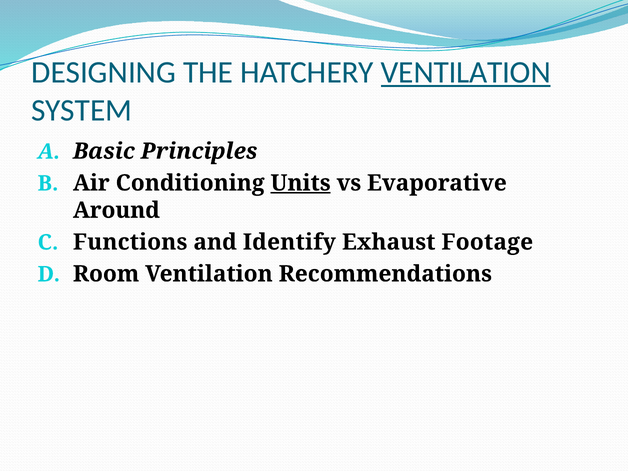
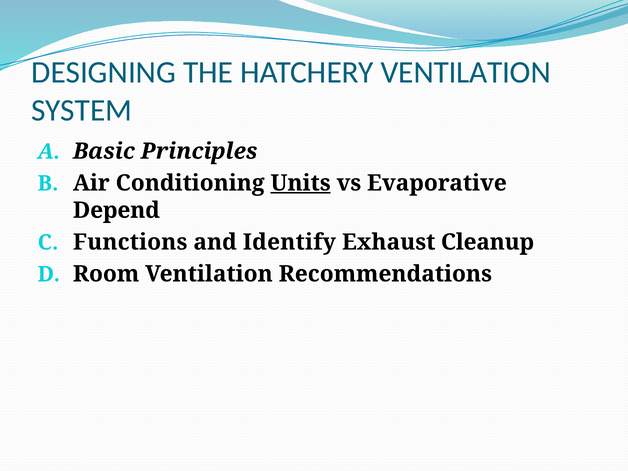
VENTILATION at (466, 73) underline: present -> none
Around: Around -> Depend
Footage: Footage -> Cleanup
